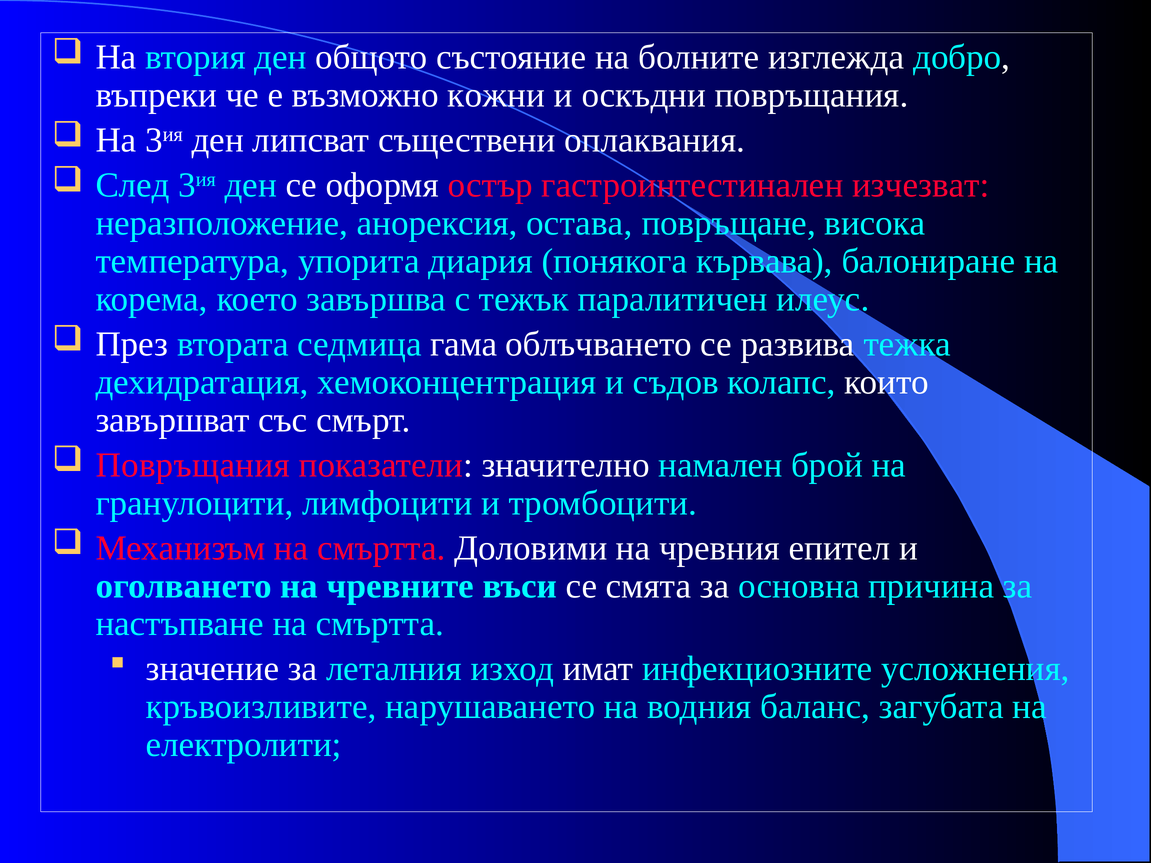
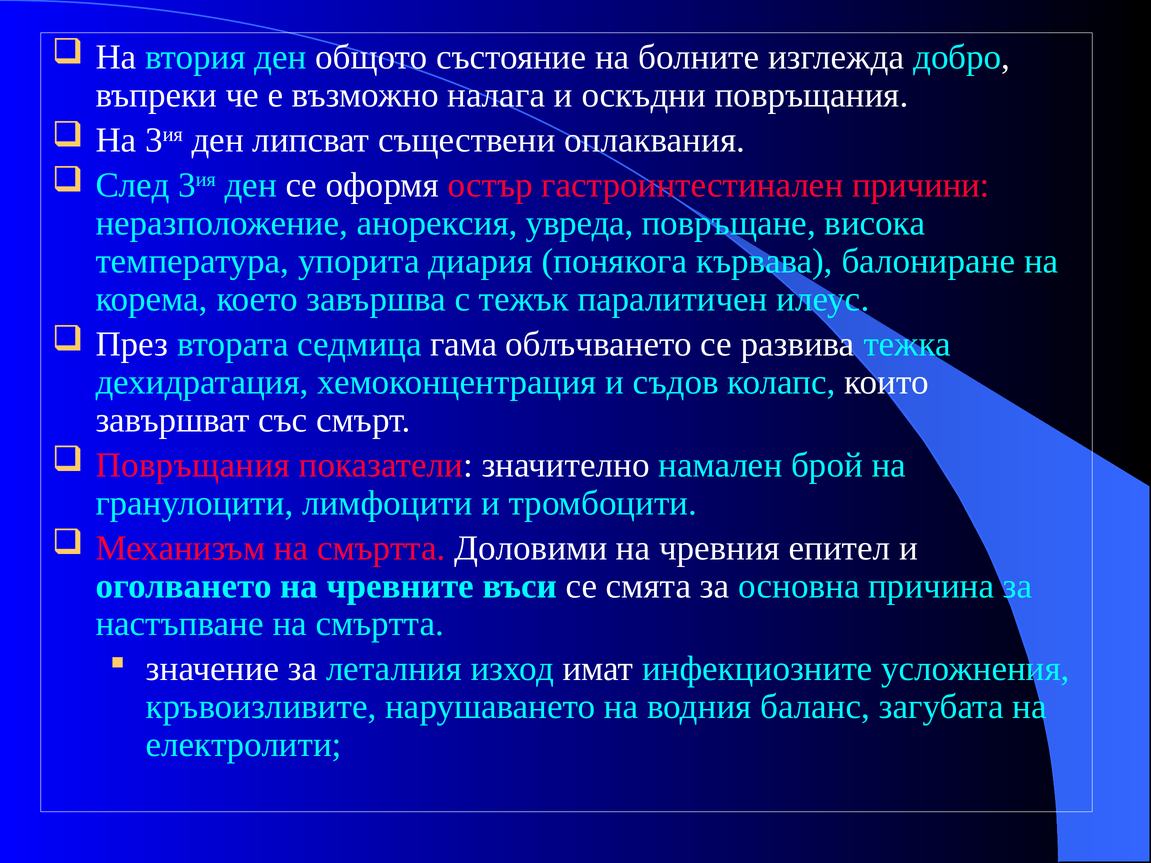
кожни: кожни -> налага
изчезват: изчезват -> причини
остава: остава -> увреда
